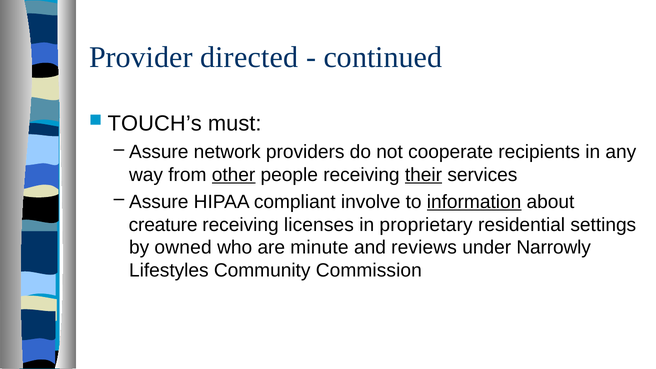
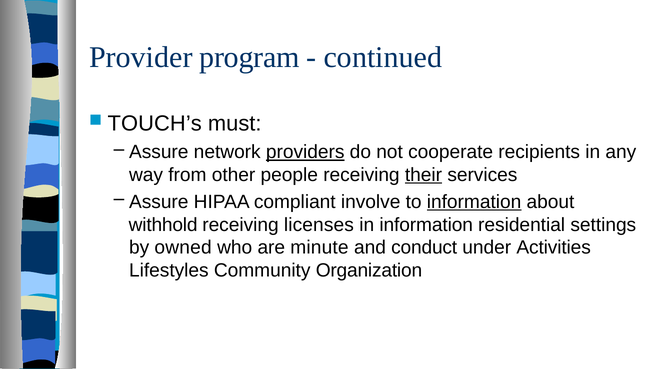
directed: directed -> program
providers underline: none -> present
other underline: present -> none
creature: creature -> withhold
in proprietary: proprietary -> information
reviews: reviews -> conduct
Narrowly: Narrowly -> Activities
Commission: Commission -> Organization
